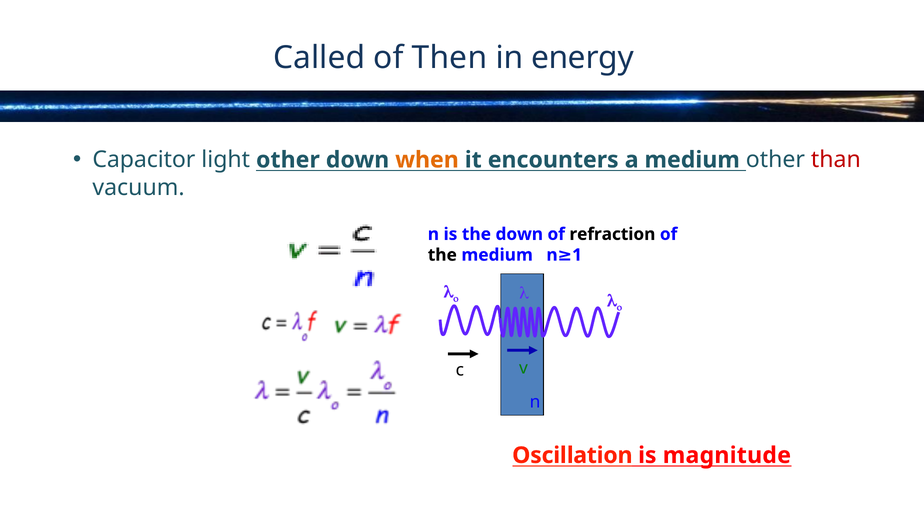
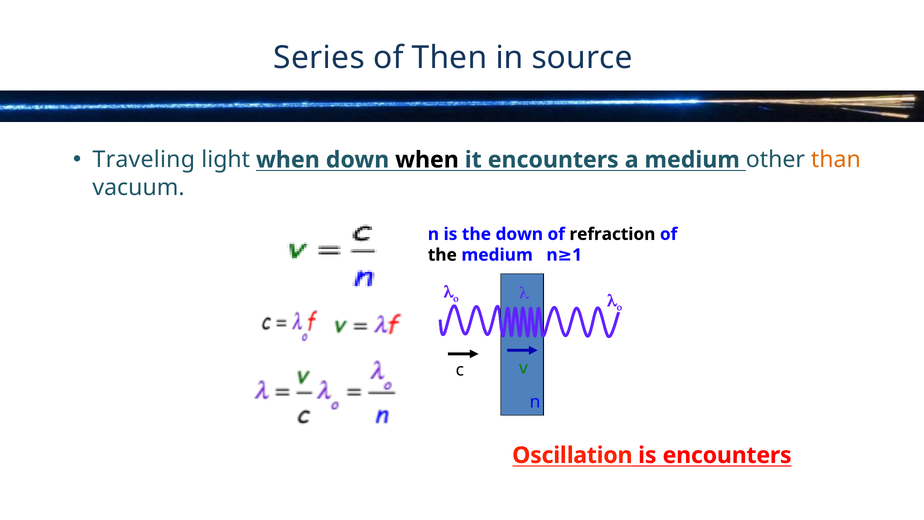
Called: Called -> Series
energy: energy -> source
Capacitor: Capacitor -> Traveling
light other: other -> when
when at (427, 160) colour: orange -> black
than colour: red -> orange
is magnitude: magnitude -> encounters
